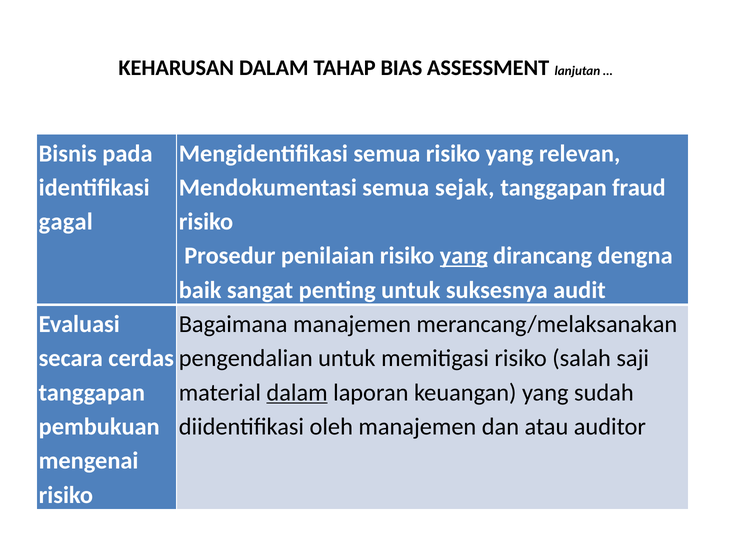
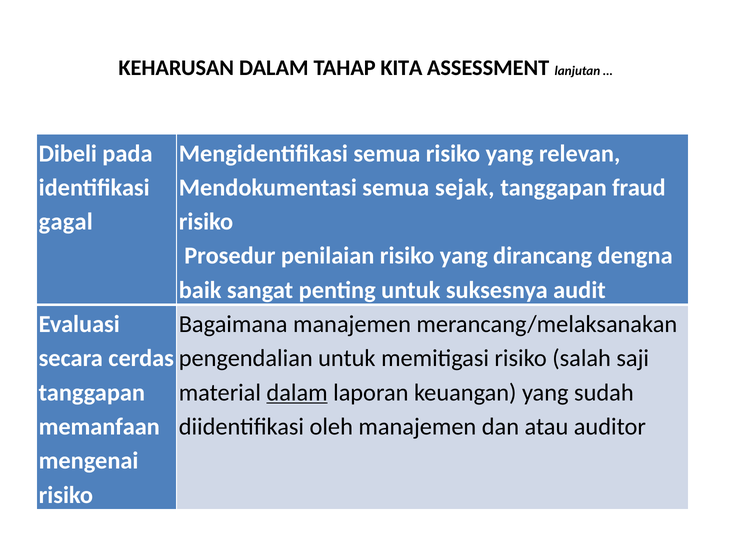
BIAS: BIAS -> KITA
Bisnis: Bisnis -> Dibeli
yang at (464, 256) underline: present -> none
pembukuan: pembukuan -> memanfaan
